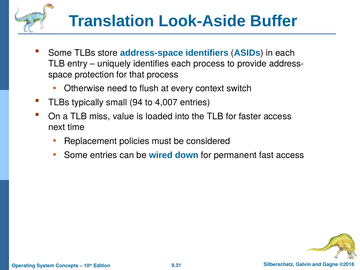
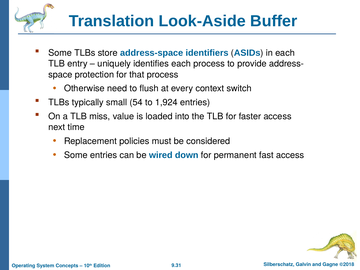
94: 94 -> 54
4,007: 4,007 -> 1,924
